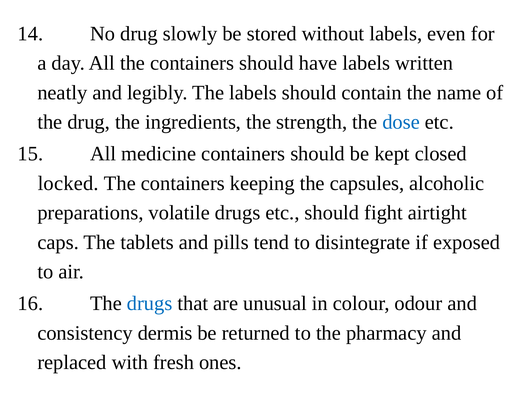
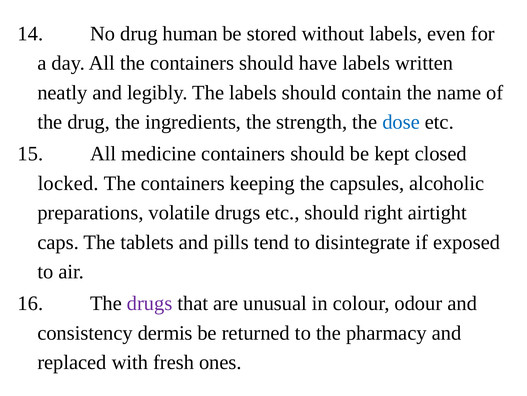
slowly: slowly -> human
fight: fight -> right
drugs at (150, 303) colour: blue -> purple
